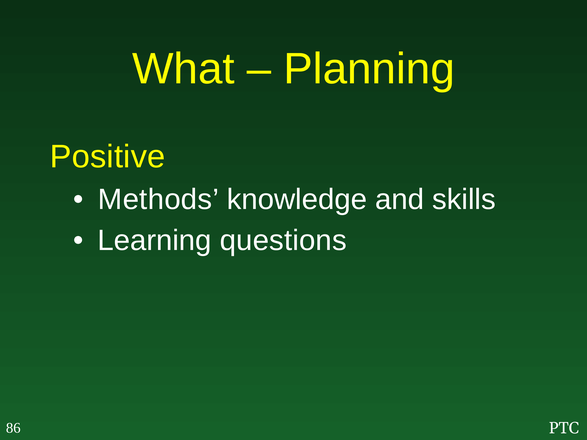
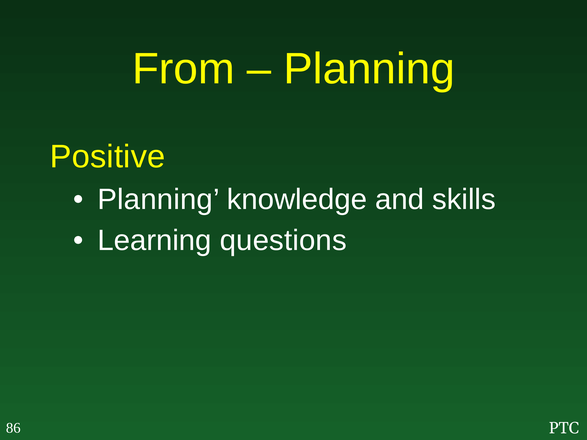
What: What -> From
Methods at (159, 200): Methods -> Planning
